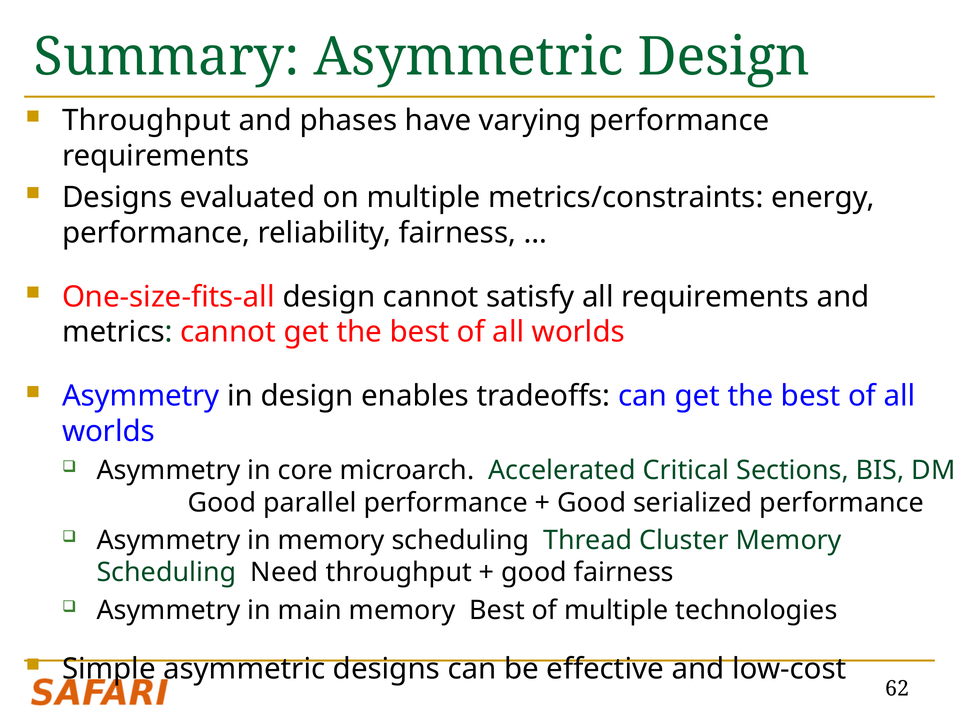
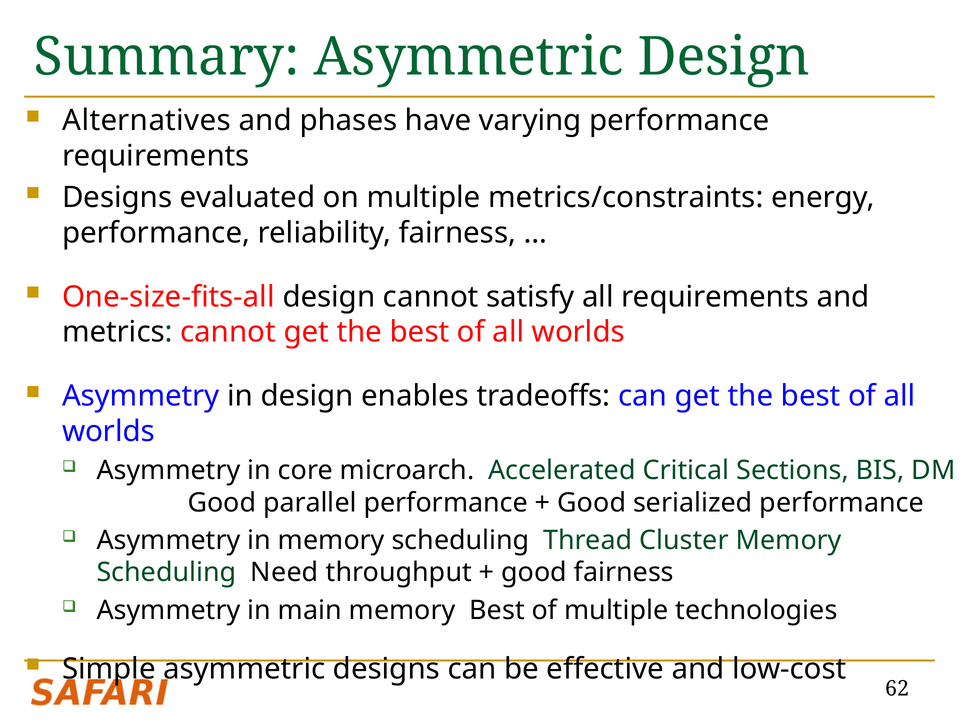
Throughput at (147, 121): Throughput -> Alternatives
